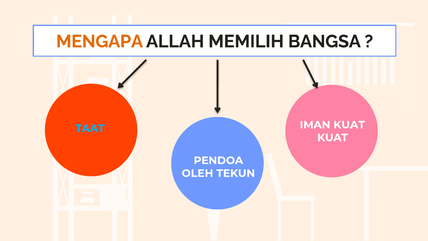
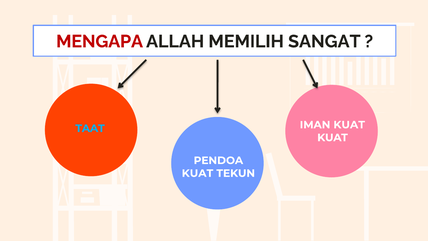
MENGAPA colour: orange -> red
BANGSA: BANGSA -> SANGAT
OLEH at (197, 173): OLEH -> KUAT
